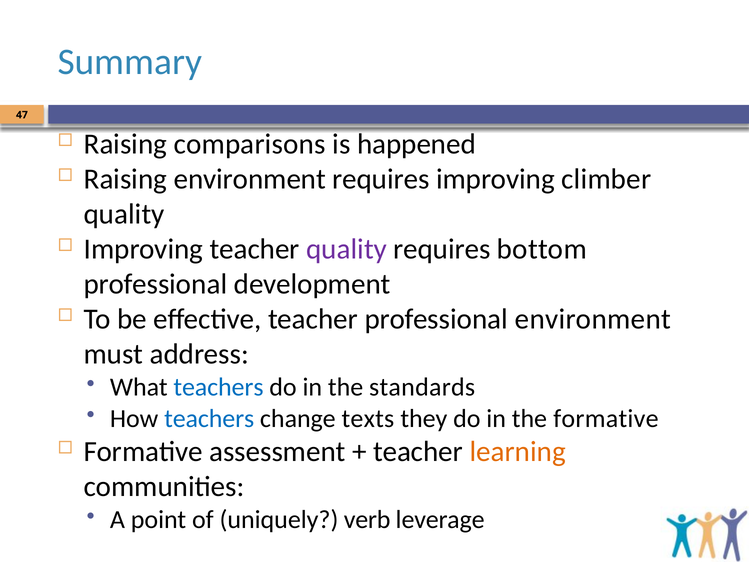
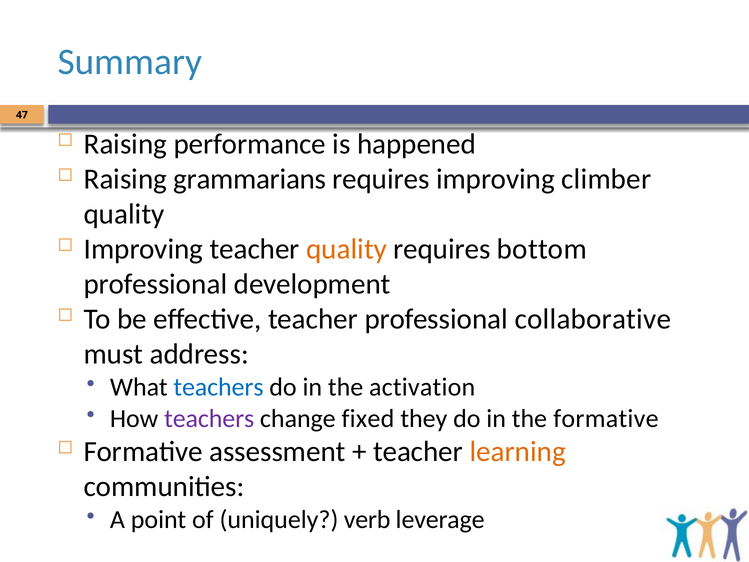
comparisons: comparisons -> performance
Raising environment: environment -> grammarians
quality at (347, 249) colour: purple -> orange
professional environment: environment -> collaborative
standards: standards -> activation
teachers at (209, 418) colour: blue -> purple
texts: texts -> fixed
